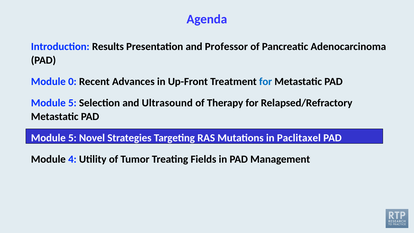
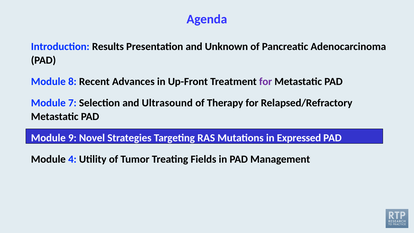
Professor: Professor -> Unknown
0: 0 -> 8
for at (266, 82) colour: blue -> purple
5 at (72, 103): 5 -> 7
5 at (72, 138): 5 -> 9
Paclitaxel: Paclitaxel -> Expressed
